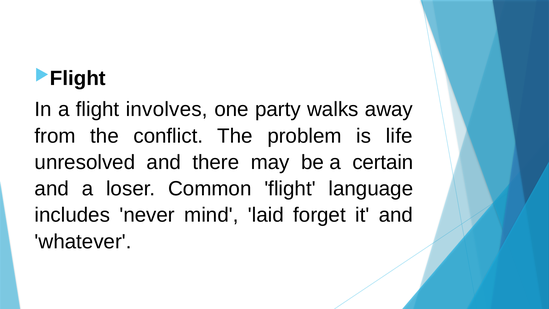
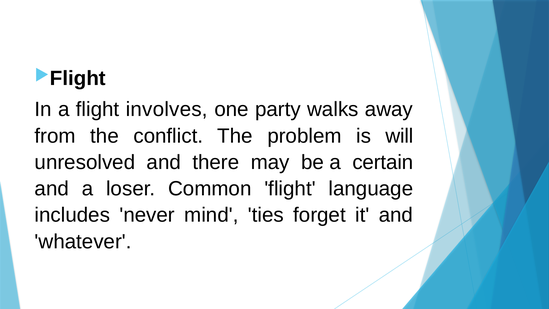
life: life -> will
laid: laid -> ties
